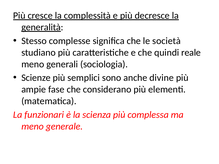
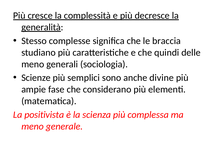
società: società -> braccia
reale: reale -> delle
funzionari: funzionari -> positivista
